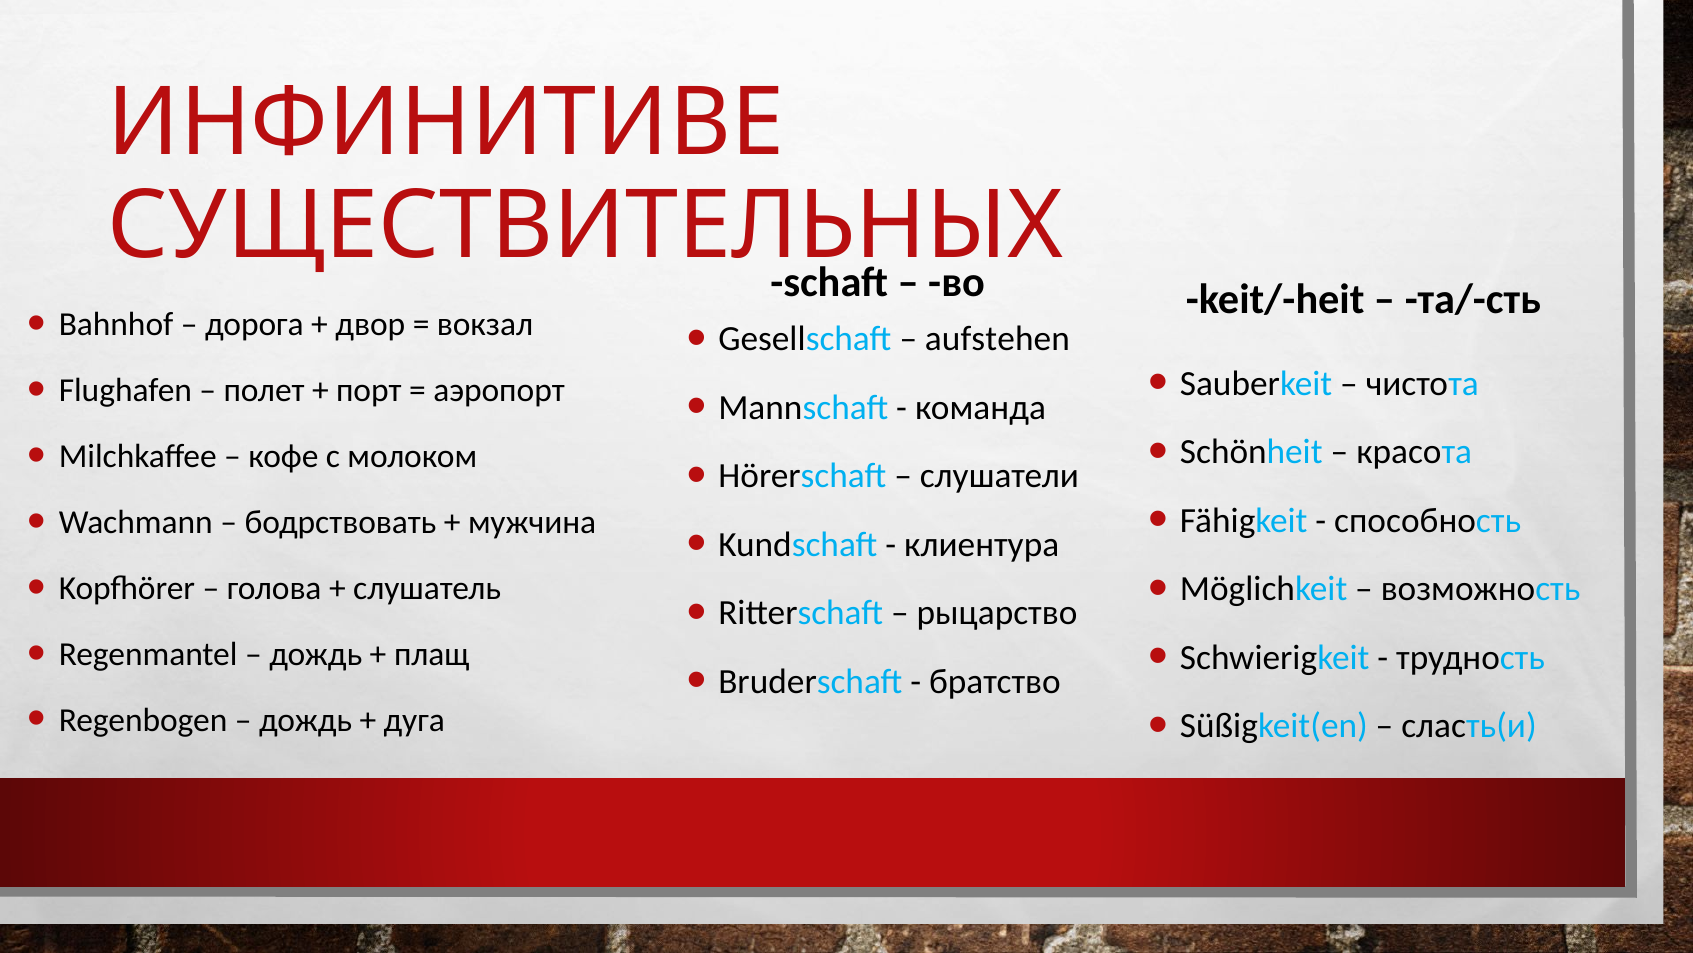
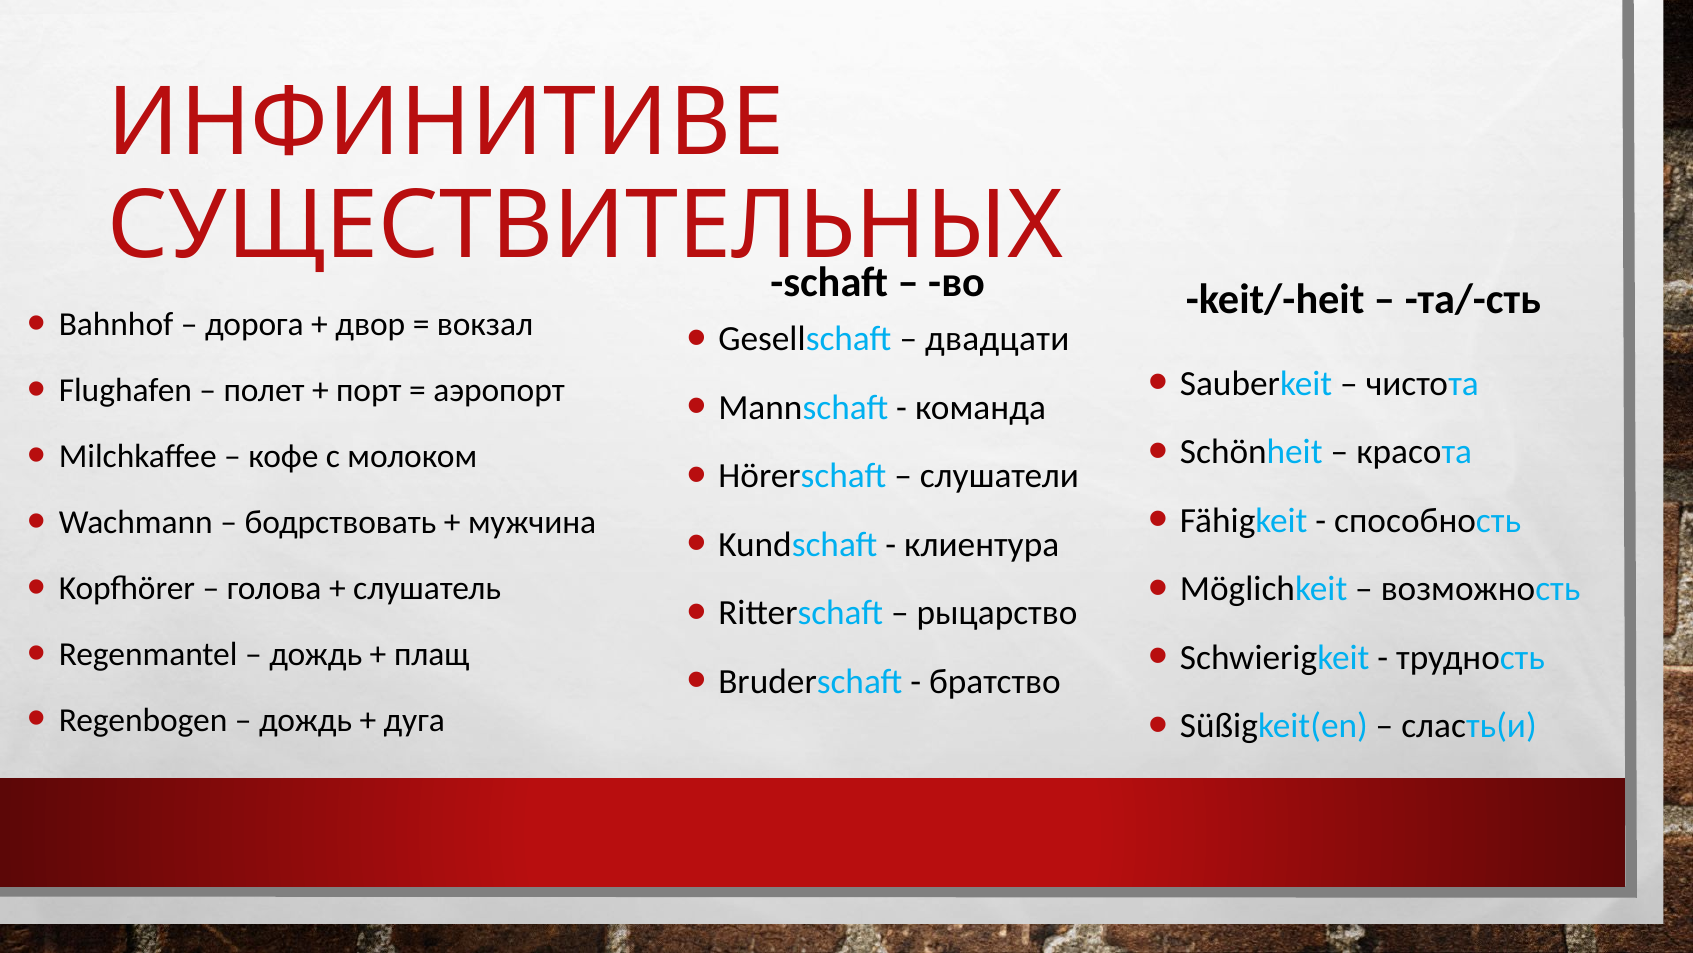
aufstehen: aufstehen -> двадцати
